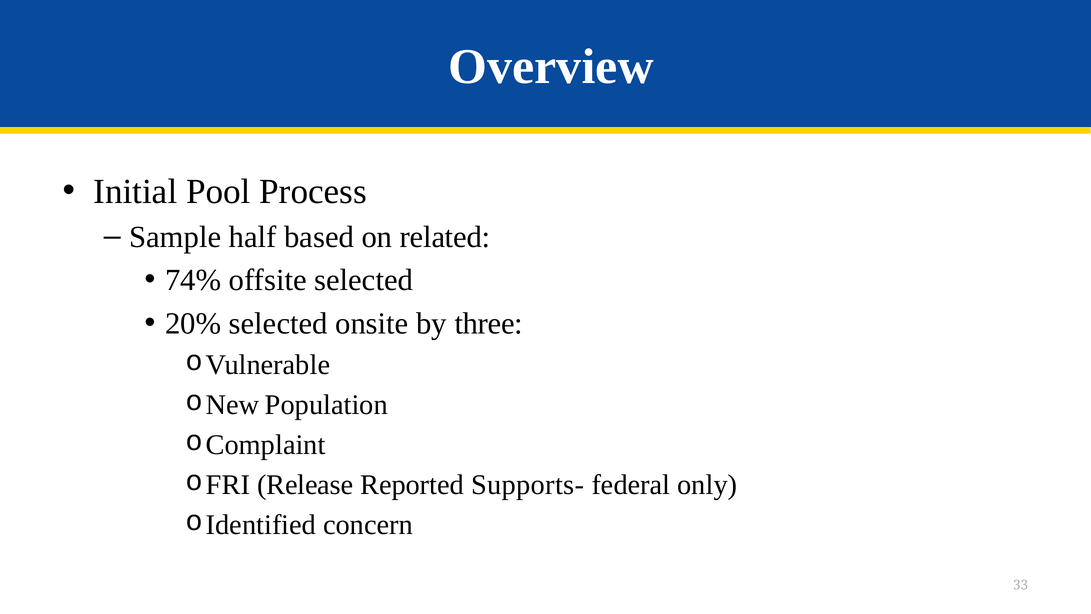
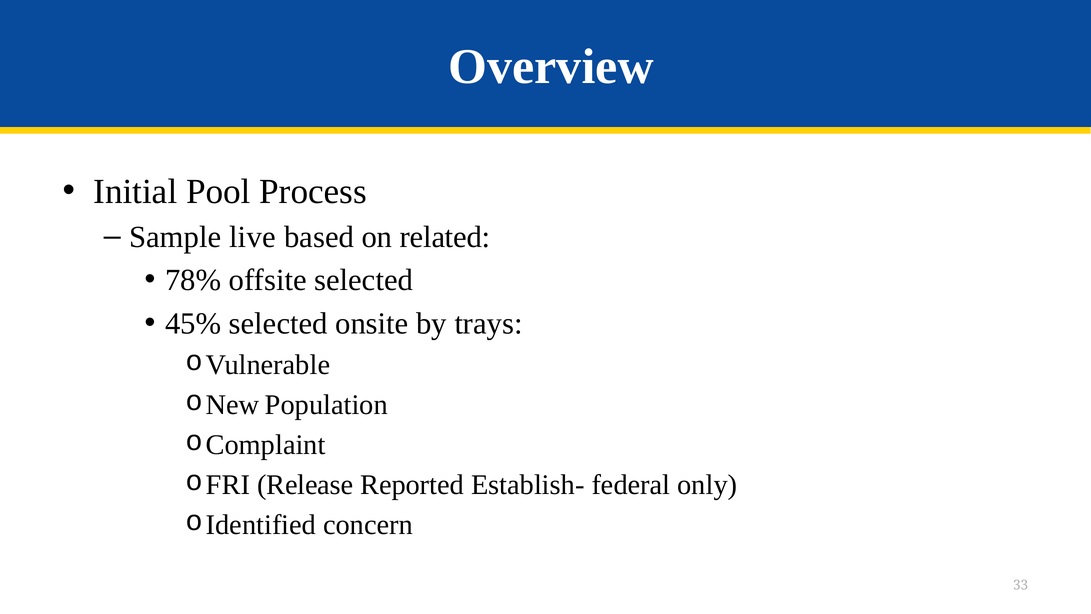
half: half -> live
74%: 74% -> 78%
20%: 20% -> 45%
three: three -> trays
Supports-: Supports- -> Establish-
